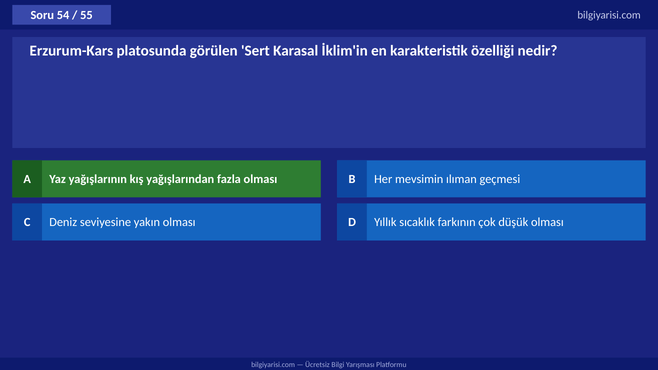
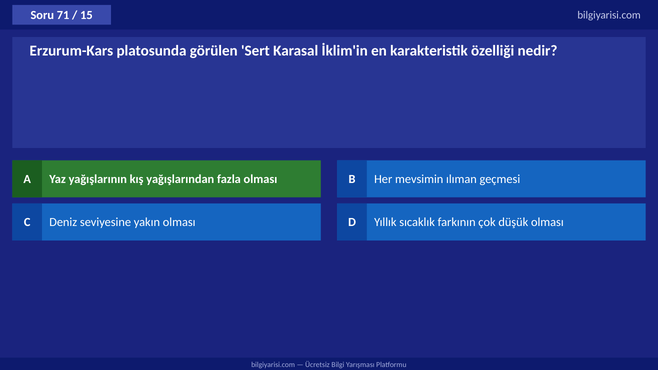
54: 54 -> 71
55: 55 -> 15
